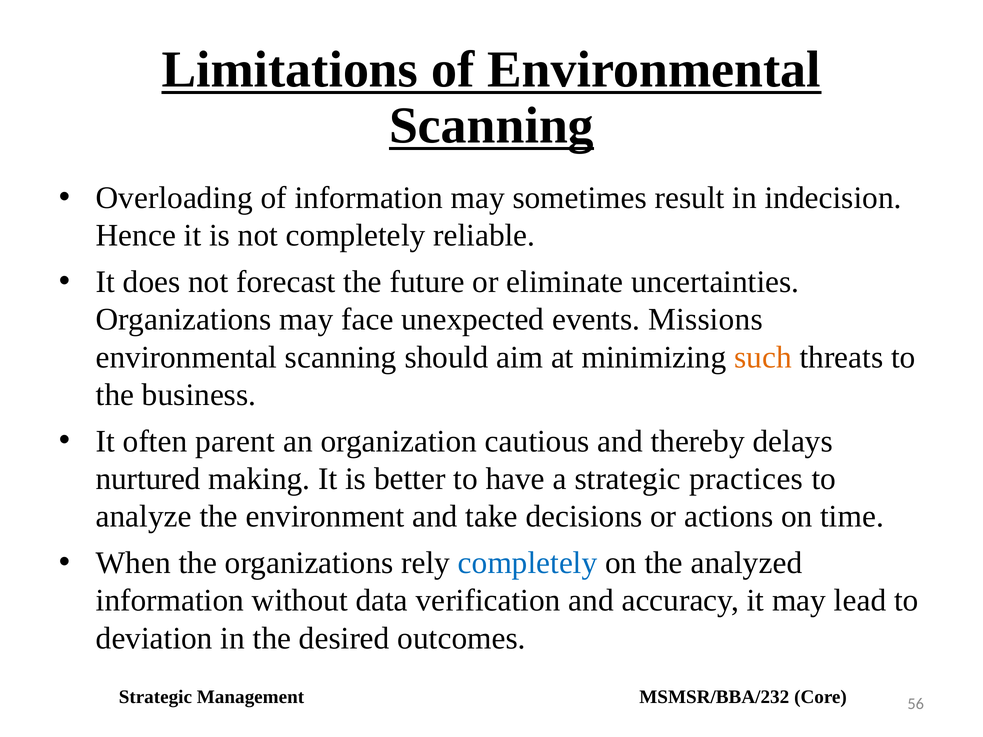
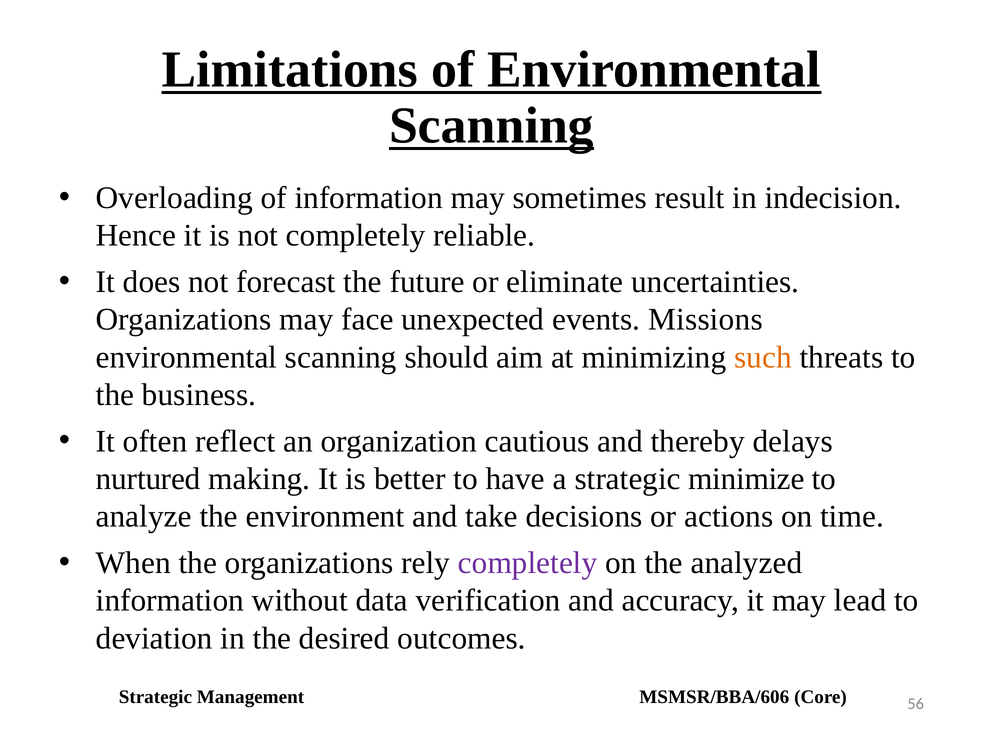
parent: parent -> reflect
practices: practices -> minimize
completely at (528, 563) colour: blue -> purple
MSMSR/BBA/232: MSMSR/BBA/232 -> MSMSR/BBA/606
